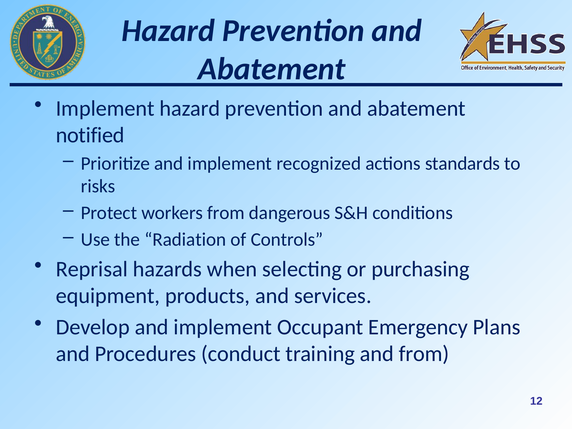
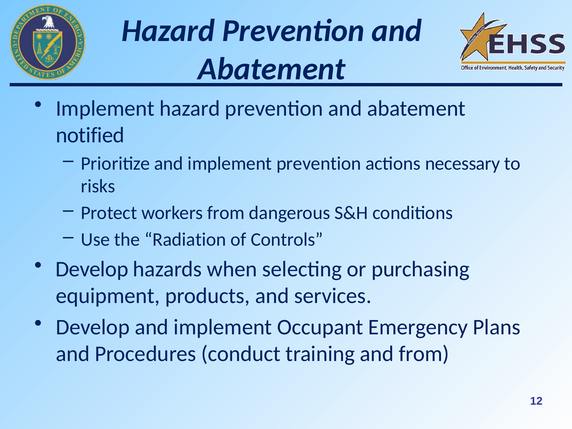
implement recognized: recognized -> prevention
standards: standards -> necessary
Reprisal at (92, 269): Reprisal -> Develop
